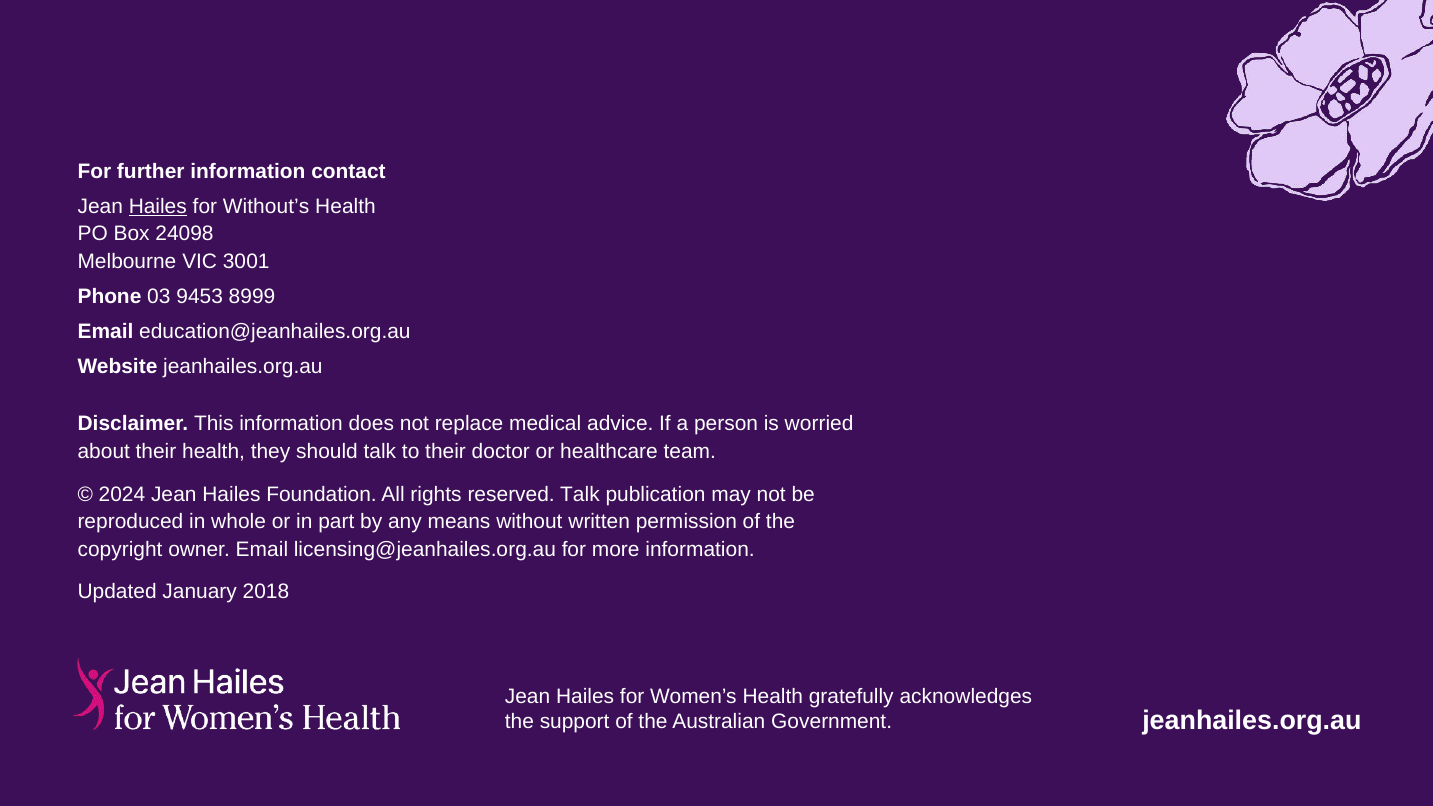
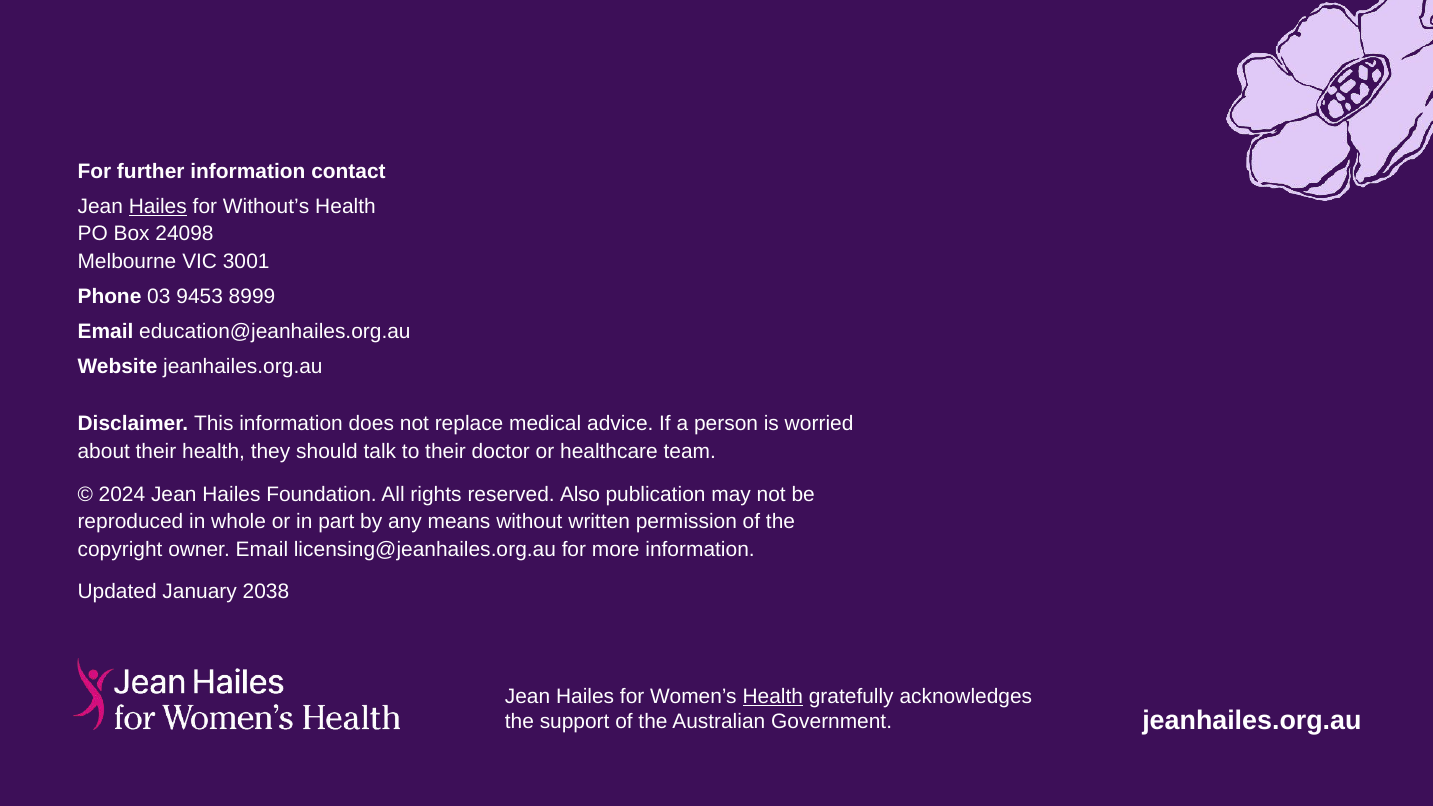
reserved Talk: Talk -> Also
2018: 2018 -> 2038
Health at (773, 697) underline: none -> present
